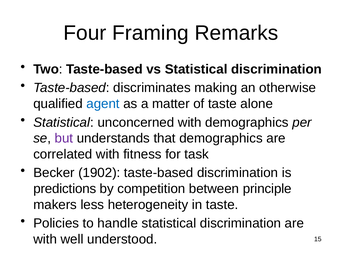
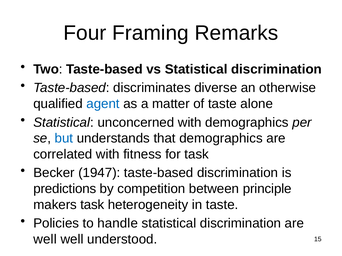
making: making -> diverse
but colour: purple -> blue
1902: 1902 -> 1947
makers less: less -> task
with at (45, 240): with -> well
